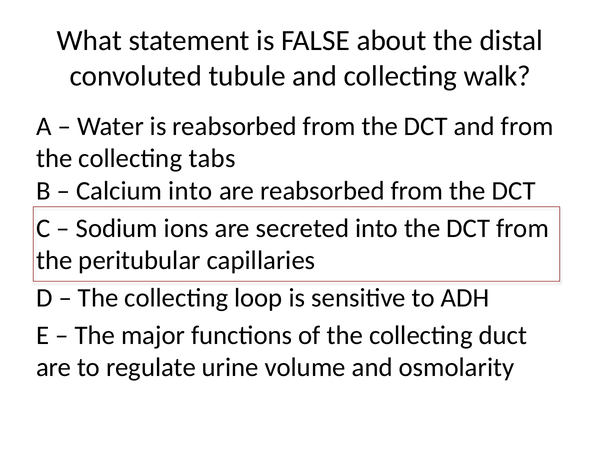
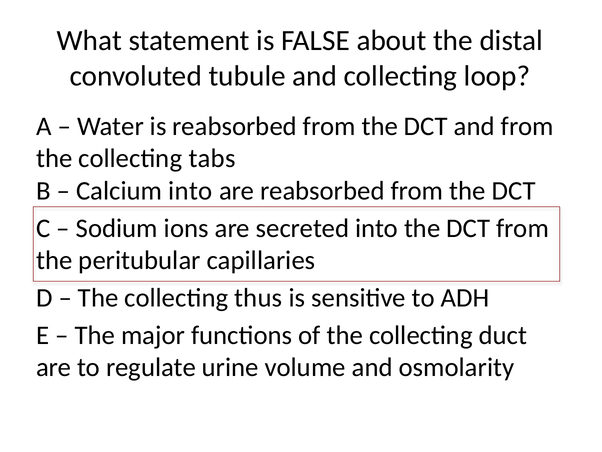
walk: walk -> loop
loop: loop -> thus
